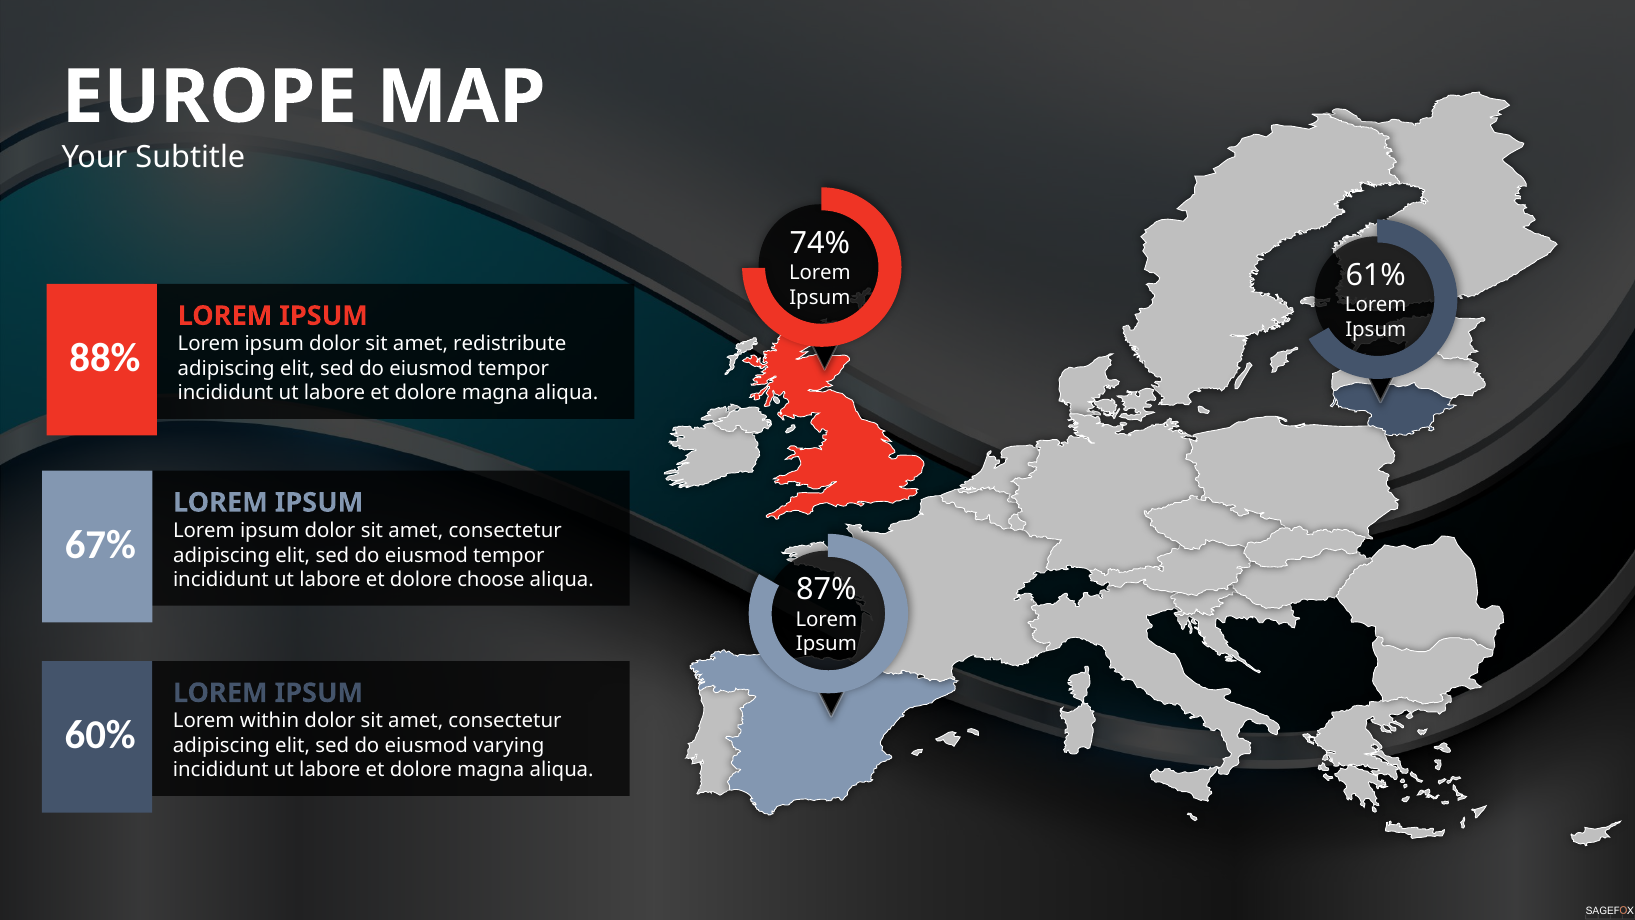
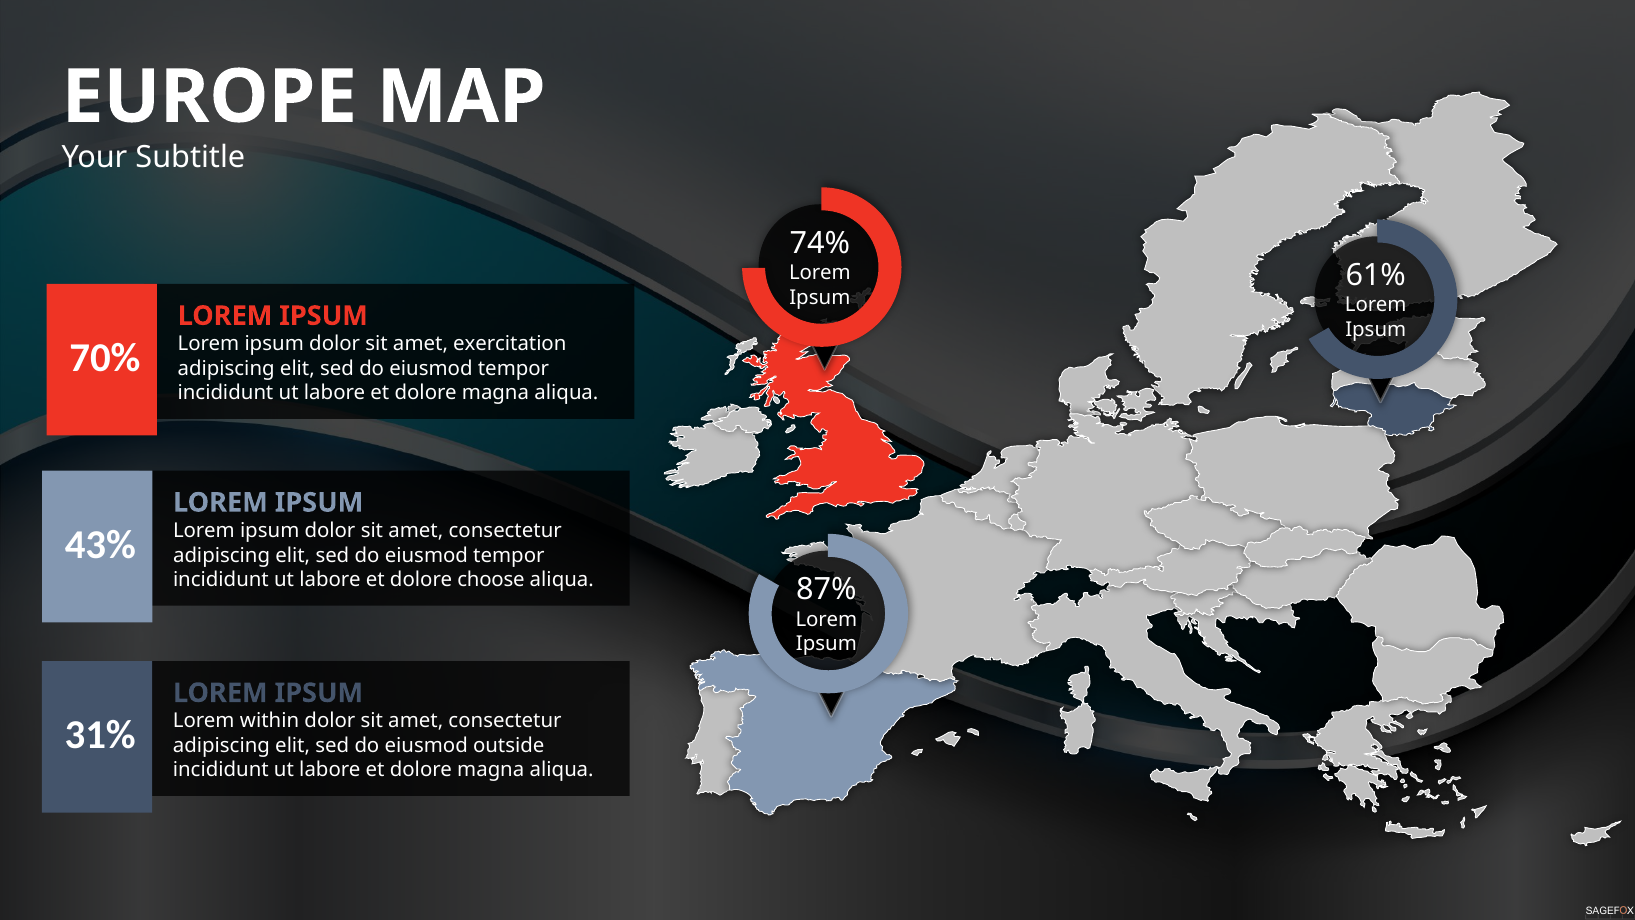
redistribute: redistribute -> exercitation
88%: 88% -> 70%
67%: 67% -> 43%
60%: 60% -> 31%
varying: varying -> outside
